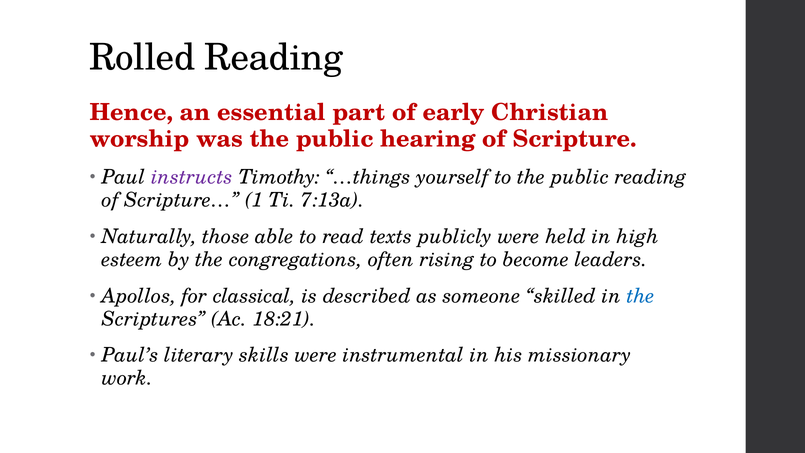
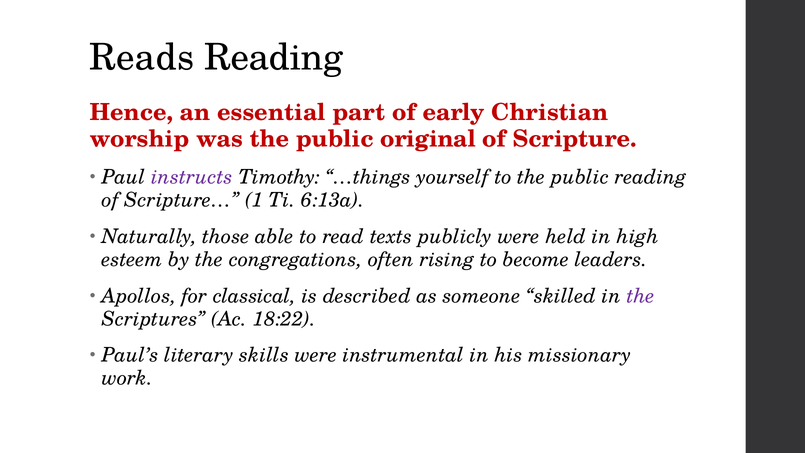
Rolled: Rolled -> Reads
hearing: hearing -> original
7:13a: 7:13a -> 6:13a
the at (641, 296) colour: blue -> purple
18:21: 18:21 -> 18:22
